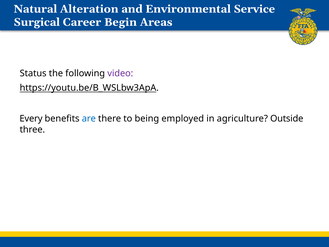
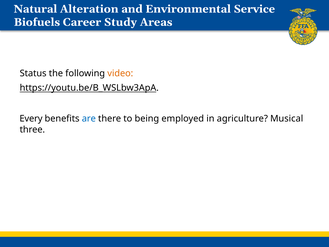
Surgical: Surgical -> Biofuels
Begin: Begin -> Study
video colour: purple -> orange
Outside: Outside -> Musical
